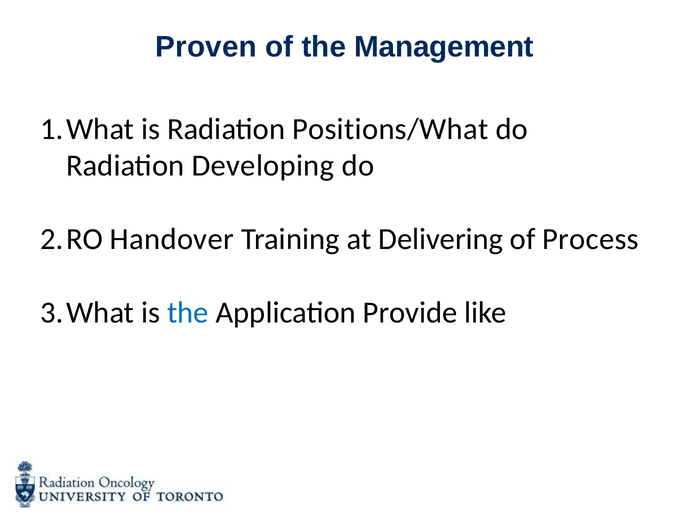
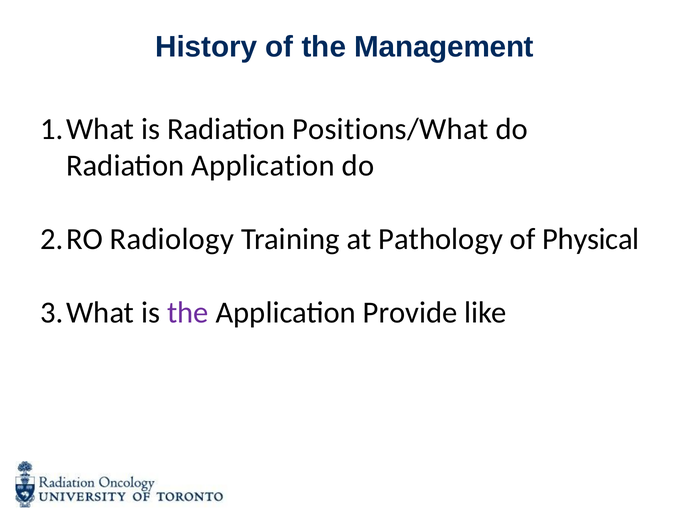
Proven: Proven -> History
Radiation Developing: Developing -> Application
Handover: Handover -> Radiology
Delivering: Delivering -> Pathology
Process: Process -> Physical
the at (188, 313) colour: blue -> purple
